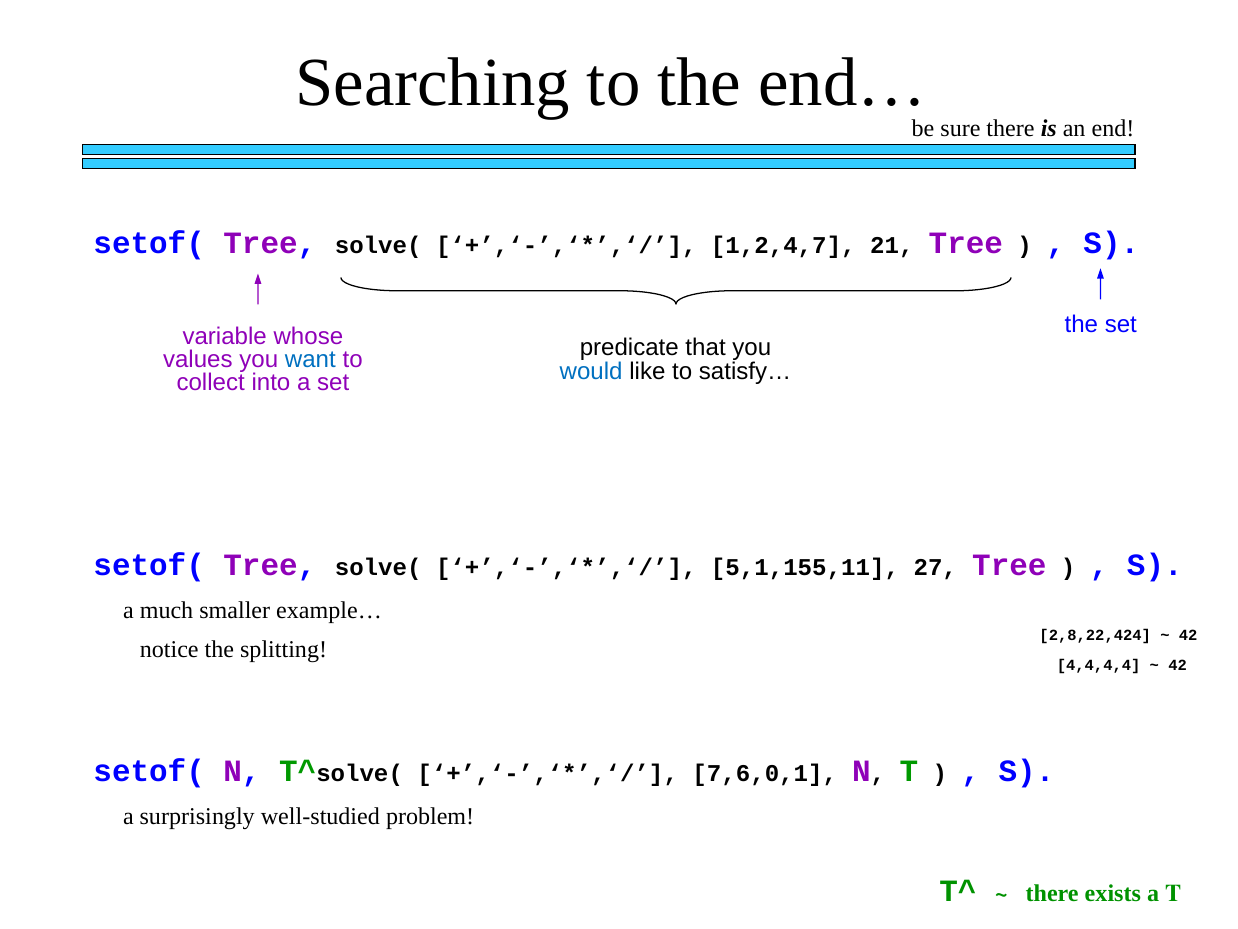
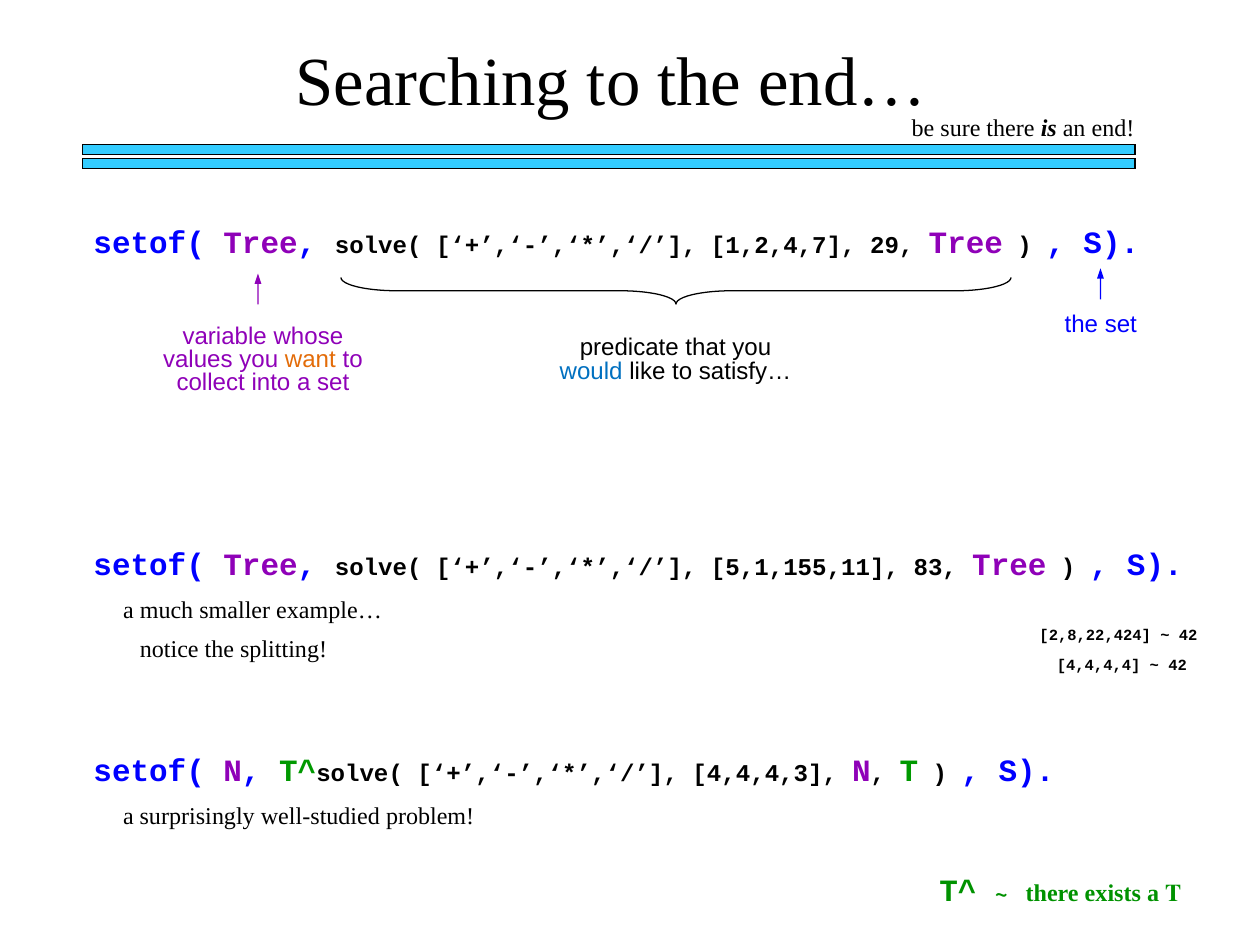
21: 21 -> 29
want colour: blue -> orange
27: 27 -> 83
7,6,0,1: 7,6,0,1 -> 4,4,4,3
